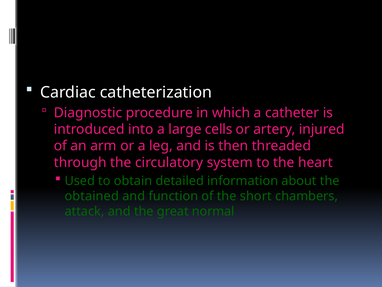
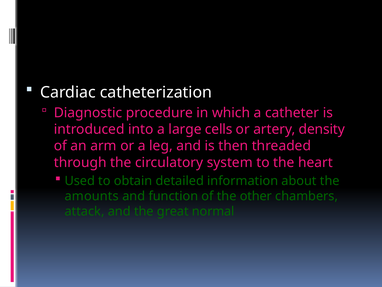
injured: injured -> density
obtained: obtained -> amounts
short: short -> other
